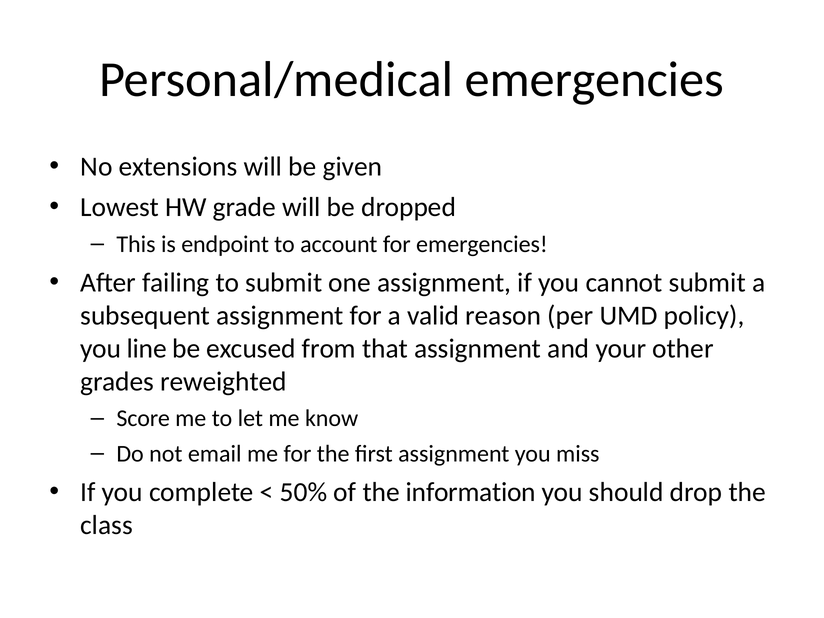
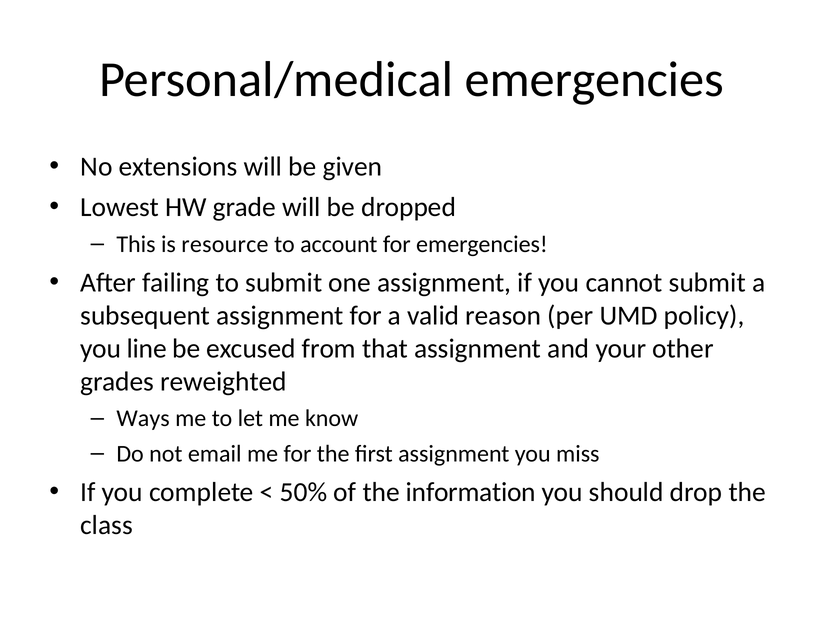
endpoint: endpoint -> resource
Score: Score -> Ways
